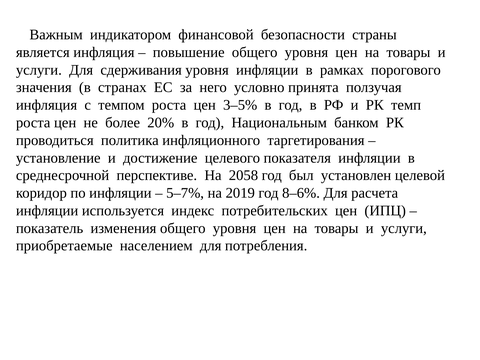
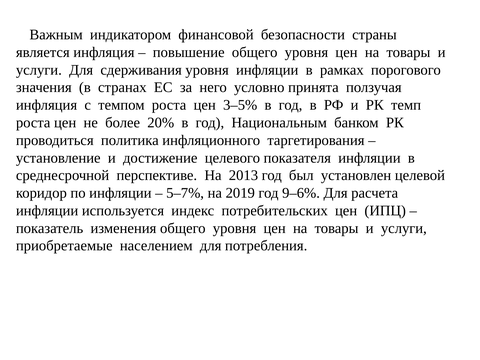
2058: 2058 -> 2013
8–6%: 8–6% -> 9–6%
